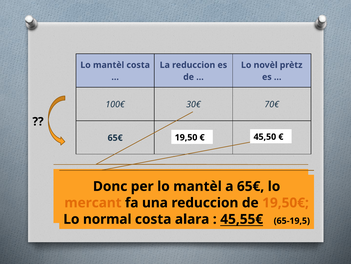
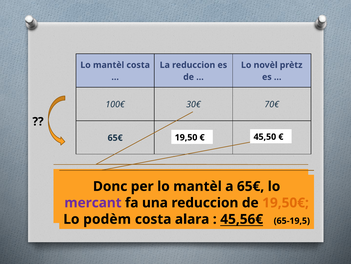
mercant colour: orange -> purple
Lo normal: normal -> podèm
45,55€: 45,55€ -> 45,56€
